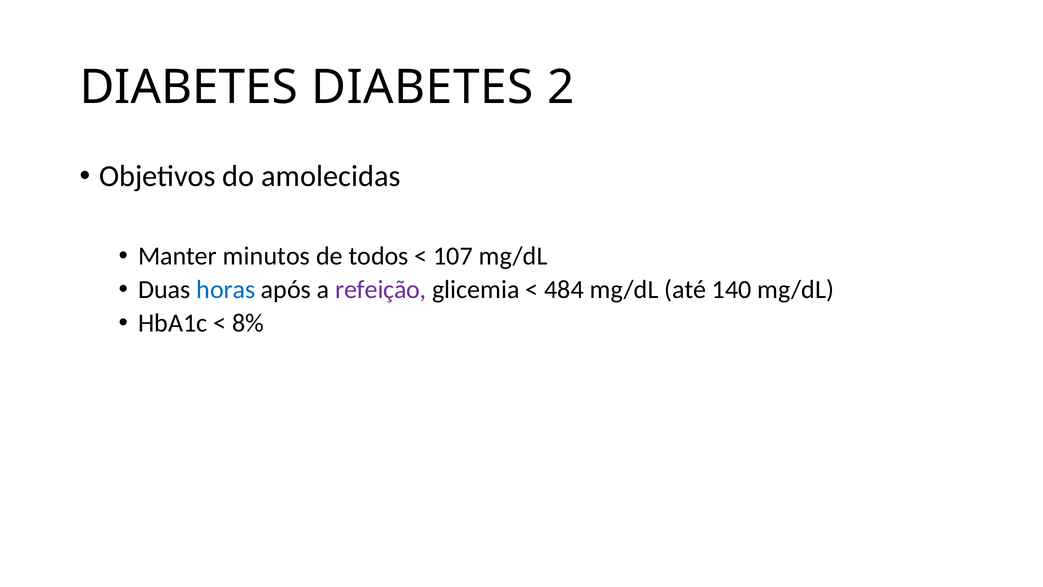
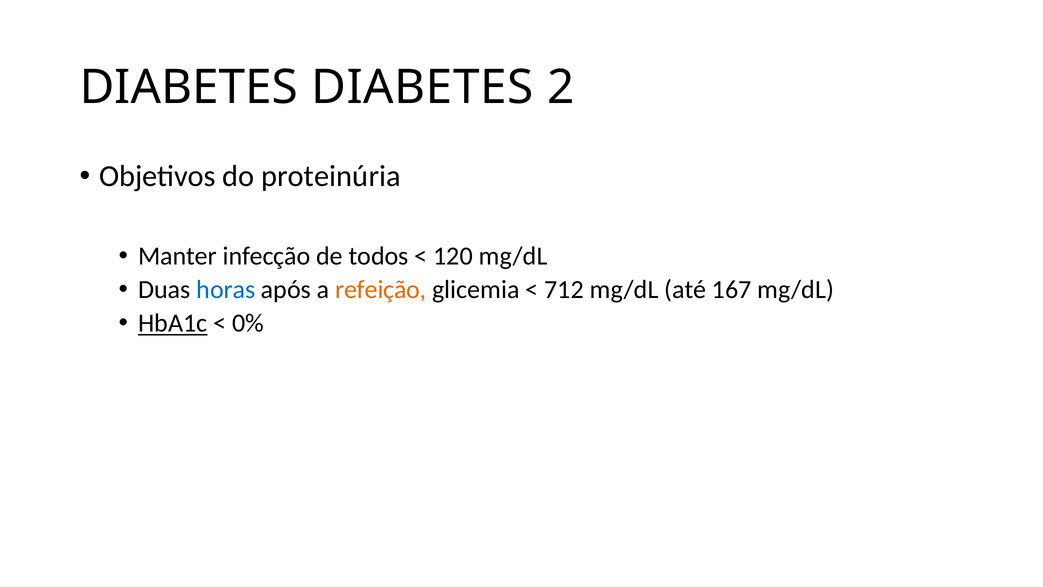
amolecidas: amolecidas -> proteinúria
minutos: minutos -> infecção
107: 107 -> 120
refeição colour: purple -> orange
484: 484 -> 712
140: 140 -> 167
HbA1c underline: none -> present
8%: 8% -> 0%
